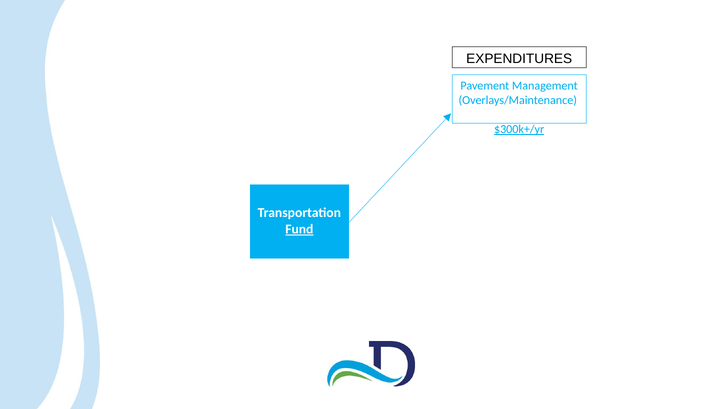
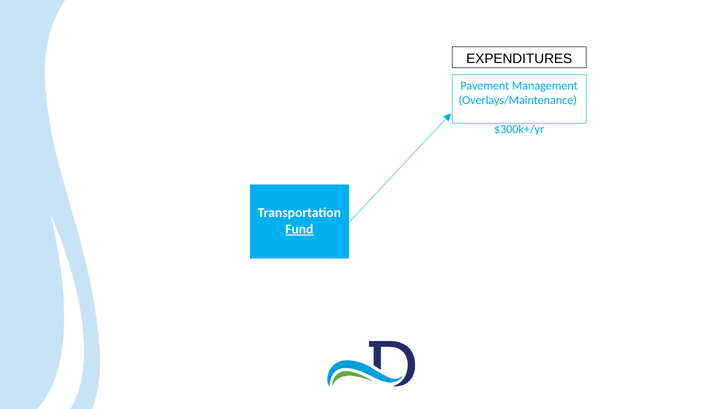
$300k+/yr underline: present -> none
